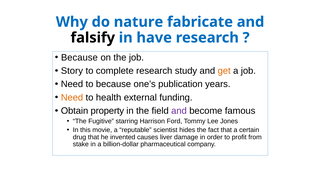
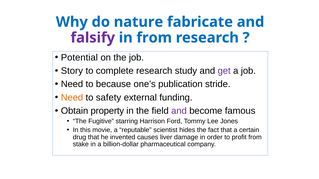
falsify colour: black -> purple
in have: have -> from
Because at (79, 58): Because -> Potential
get colour: orange -> purple
years: years -> stride
health: health -> safety
